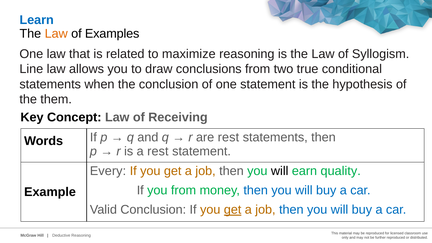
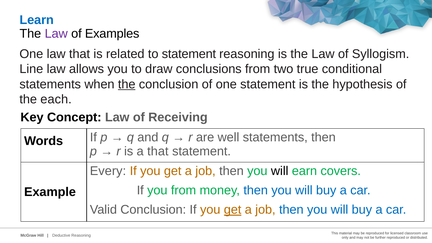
Law at (56, 34) colour: orange -> purple
to maximize: maximize -> statement
the at (127, 84) underline: none -> present
them: them -> each
are rest: rest -> well
a rest: rest -> that
quality: quality -> covers
